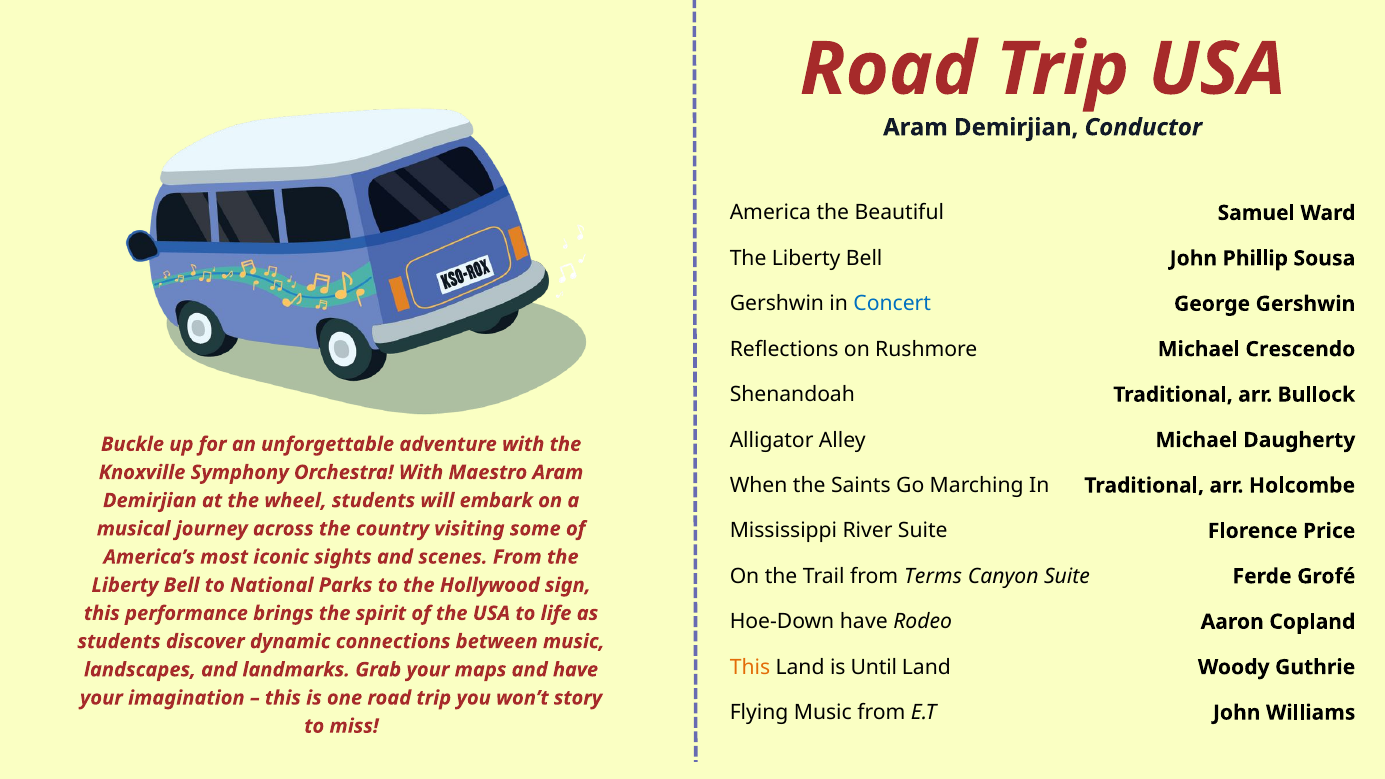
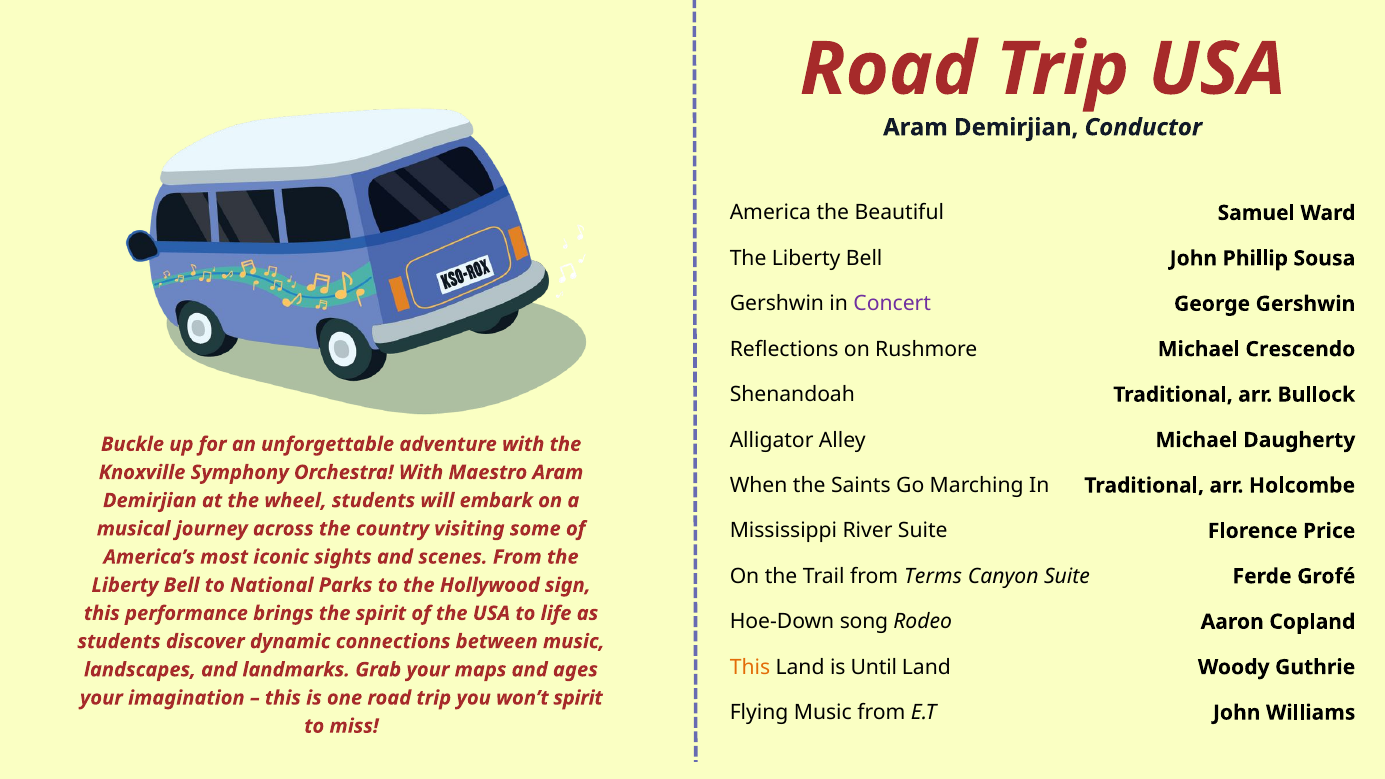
Concert colour: blue -> purple
Hoe-Down have: have -> song
and have: have -> ages
won’t story: story -> spirit
